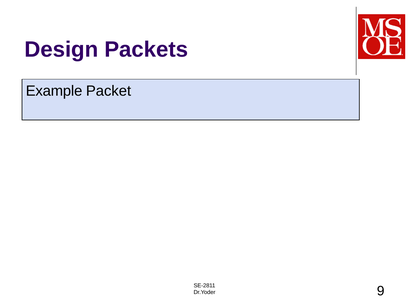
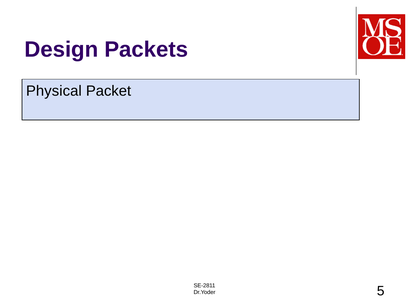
Example: Example -> Physical
9: 9 -> 5
